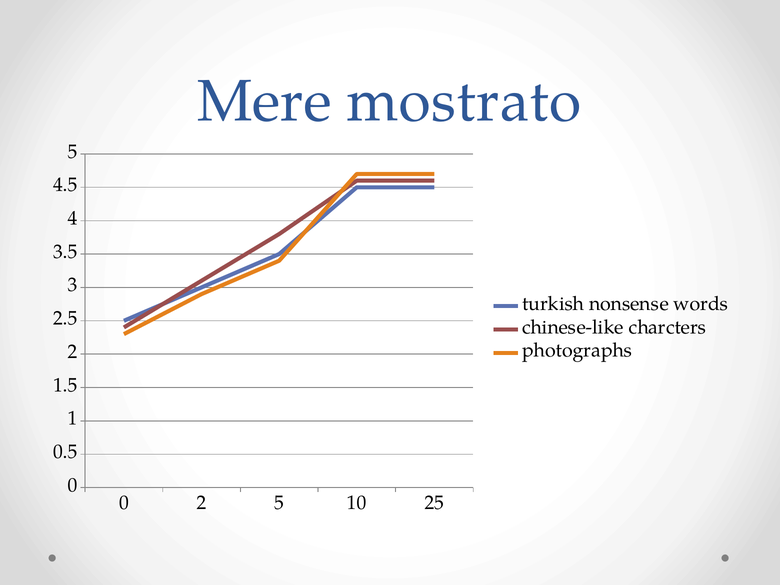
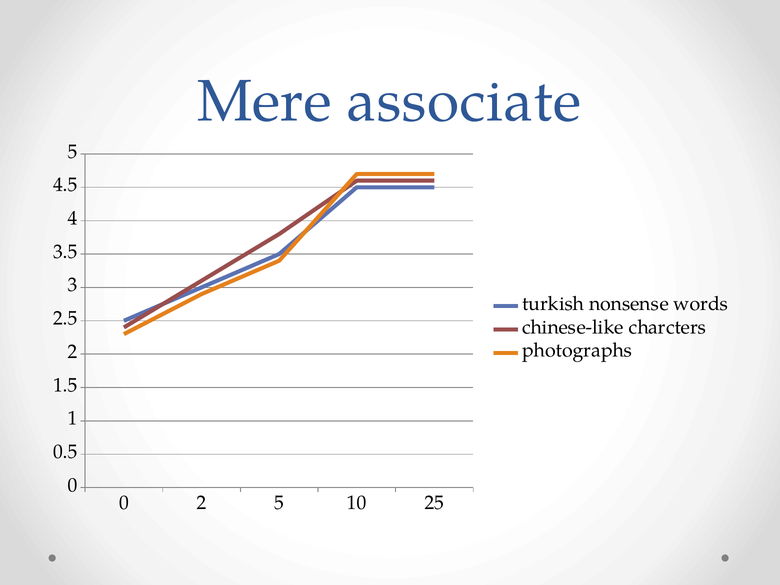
mostrato: mostrato -> associate
